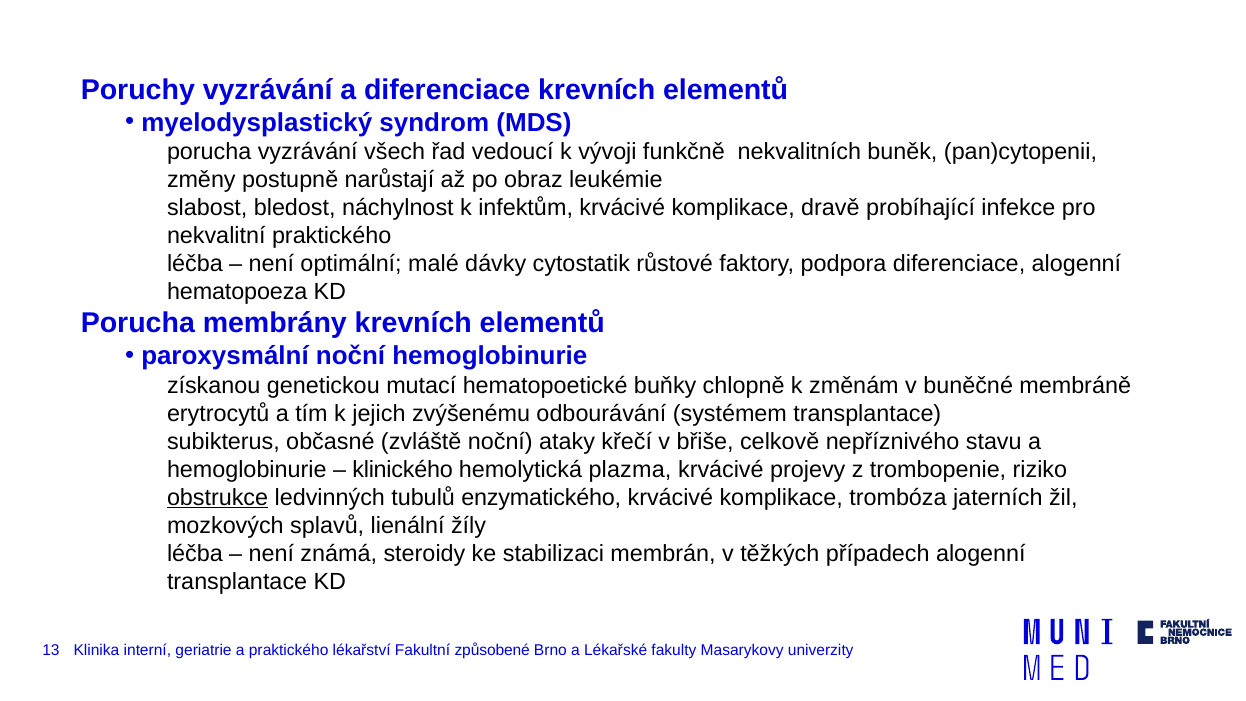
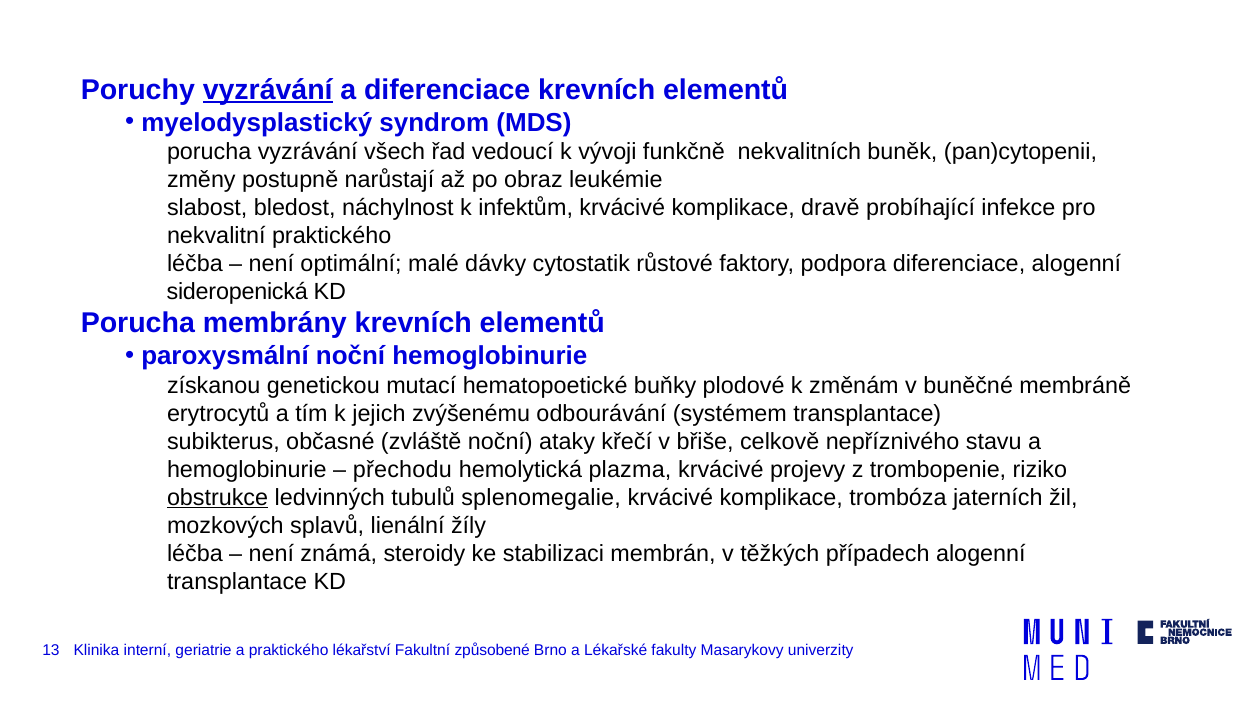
vyzrávání at (268, 90) underline: none -> present
hematopoeza: hematopoeza -> sideropenická
chlopně: chlopně -> plodové
klinického: klinického -> přechodu
enzymatického: enzymatického -> splenomegalie
